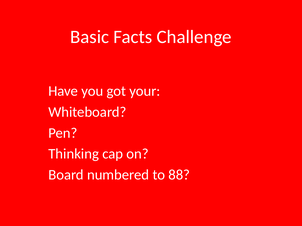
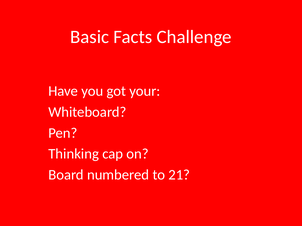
88: 88 -> 21
